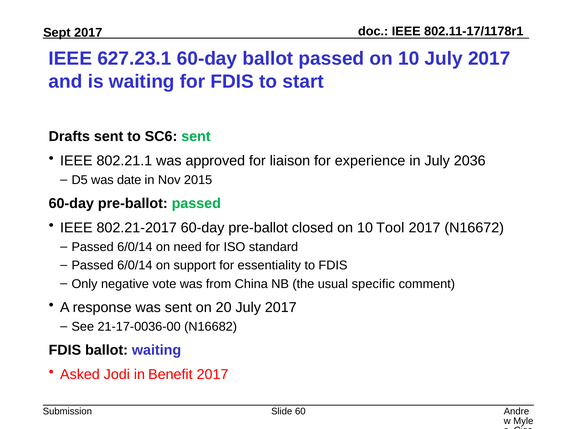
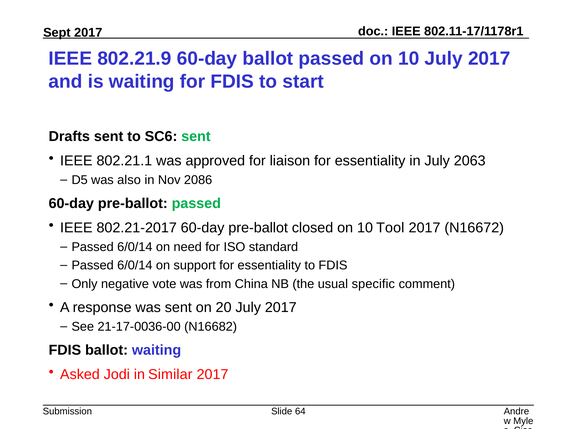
627.23.1: 627.23.1 -> 802.21.9
liaison for experience: experience -> essentiality
2036: 2036 -> 2063
date: date -> also
2015: 2015 -> 2086
Benefit: Benefit -> Similar
60: 60 -> 64
